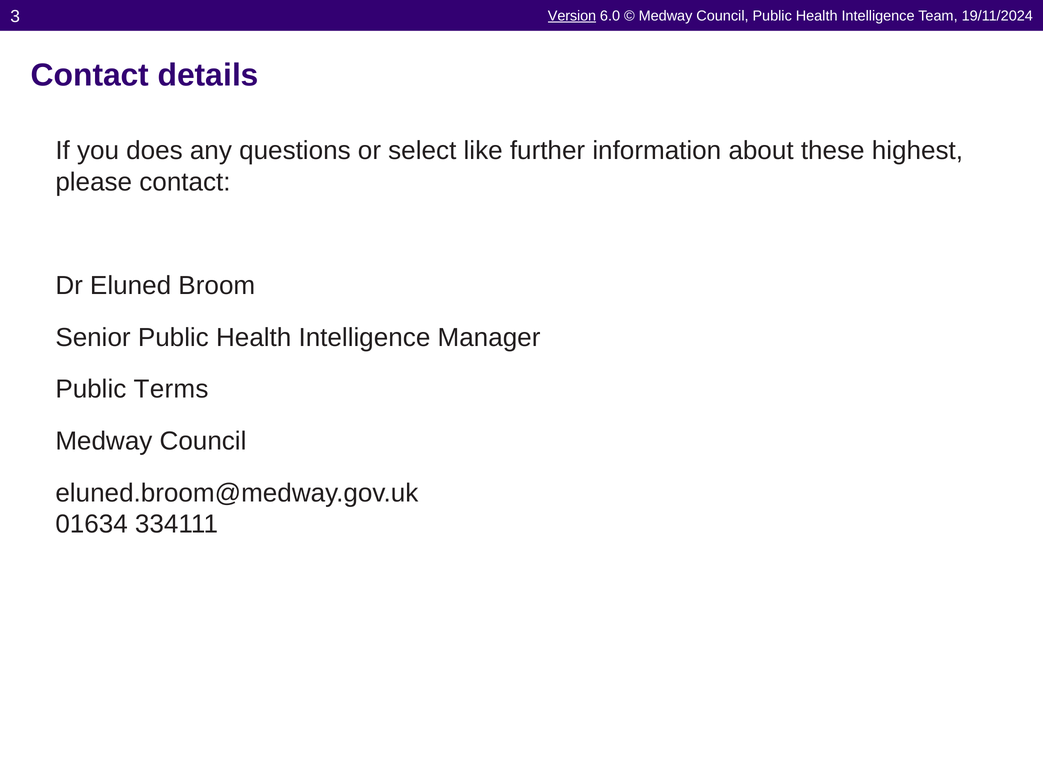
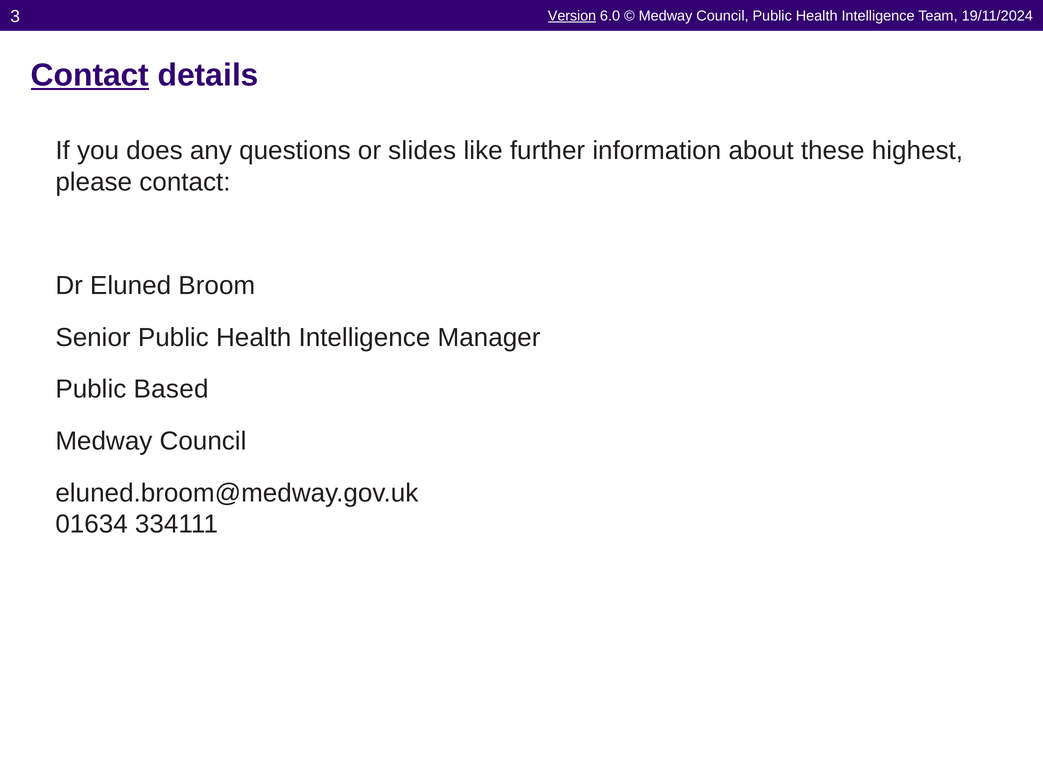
Contact at (90, 75) underline: none -> present
select: select -> slides
Terms: Terms -> Based
